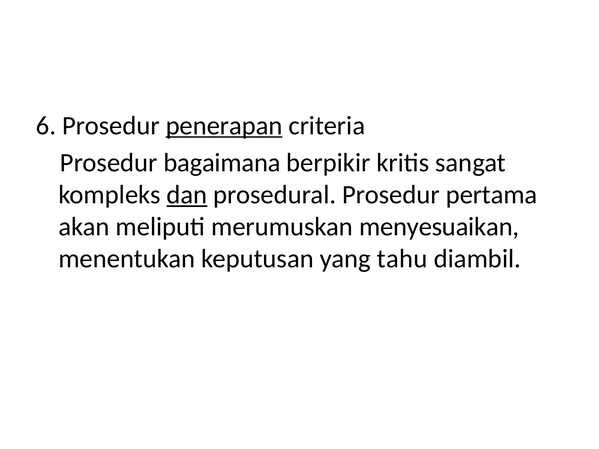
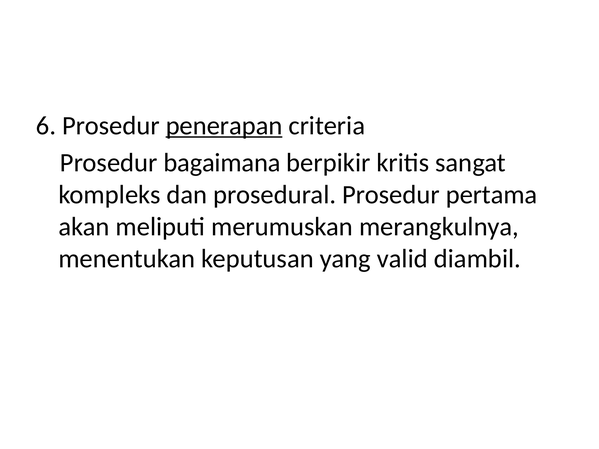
dan underline: present -> none
menyesuaikan: menyesuaikan -> merangkulnya
tahu: tahu -> valid
